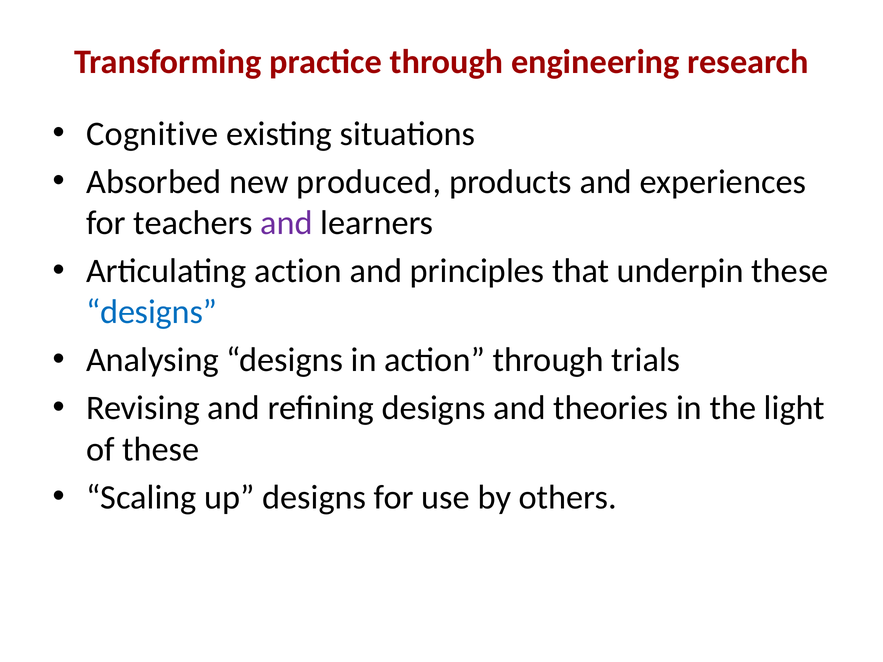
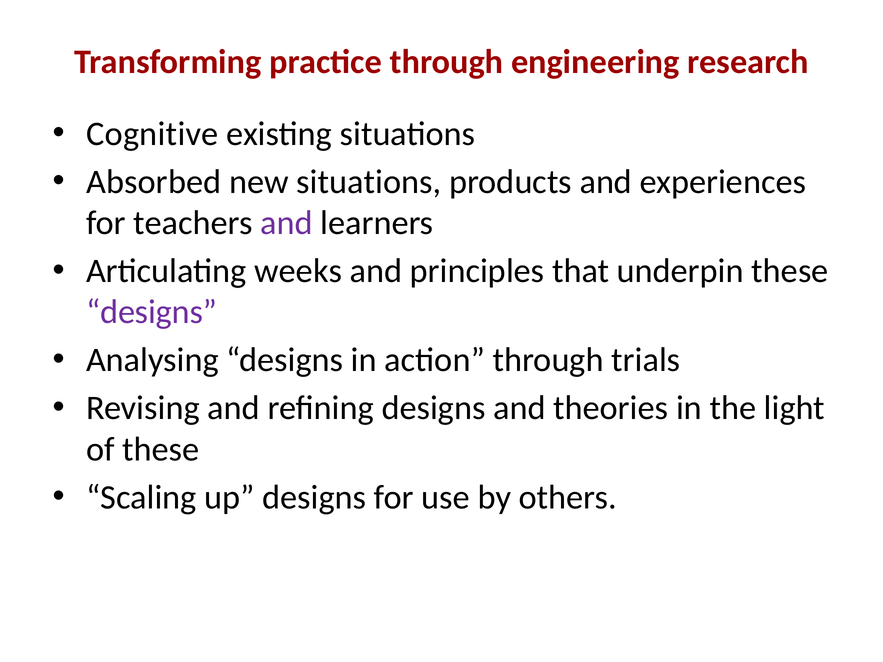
new produced: produced -> situations
Articulating action: action -> weeks
designs at (152, 312) colour: blue -> purple
